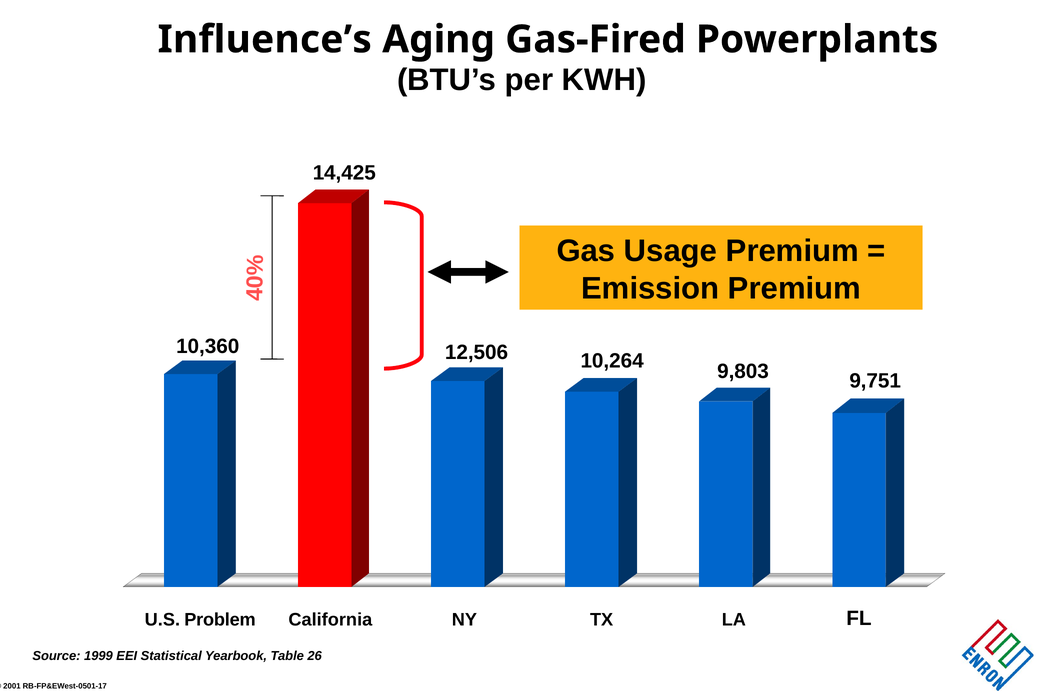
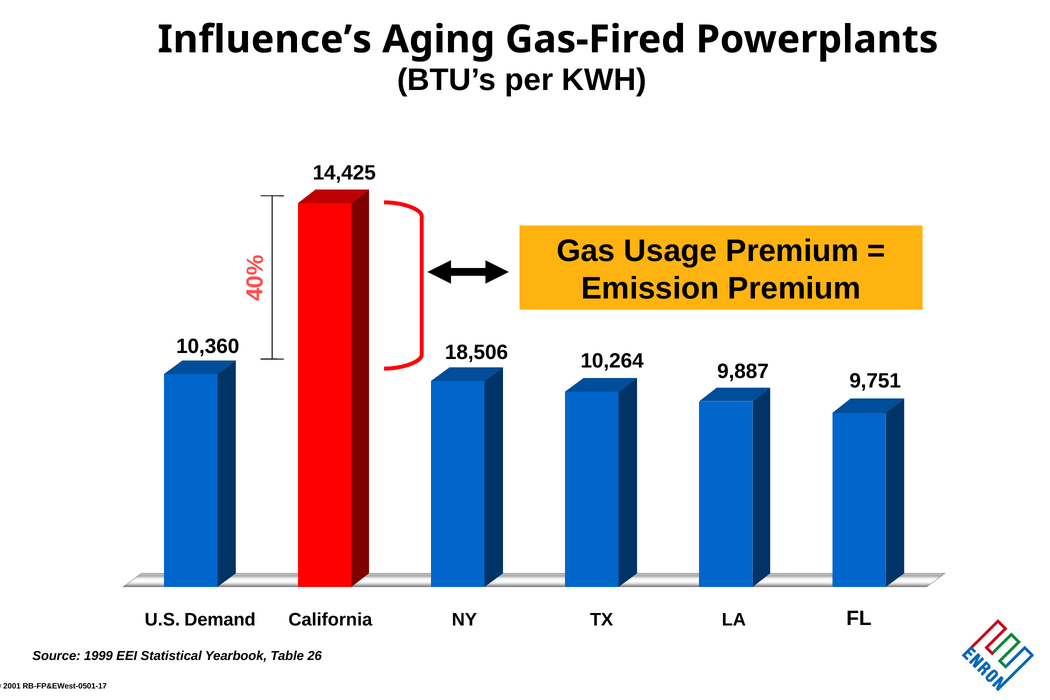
12,506: 12,506 -> 18,506
9,803: 9,803 -> 9,887
Problem: Problem -> Demand
